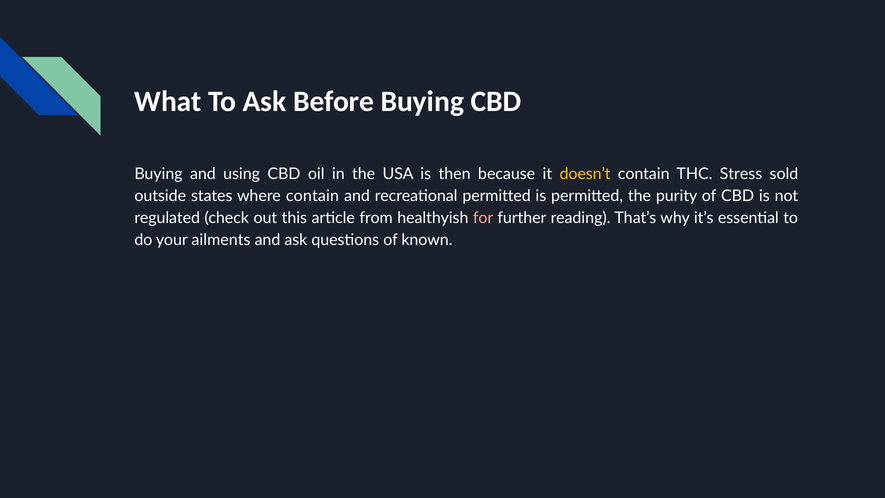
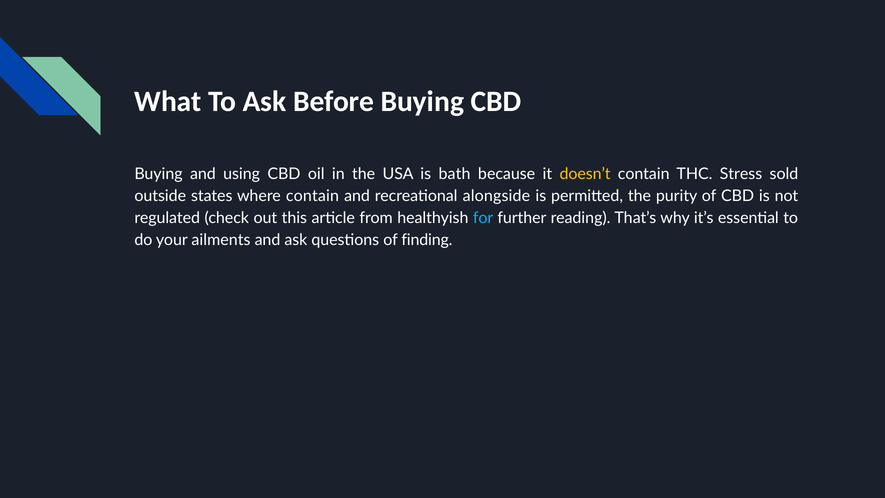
then: then -> bath
recreational permitted: permitted -> alongside
for colour: pink -> light blue
known: known -> finding
